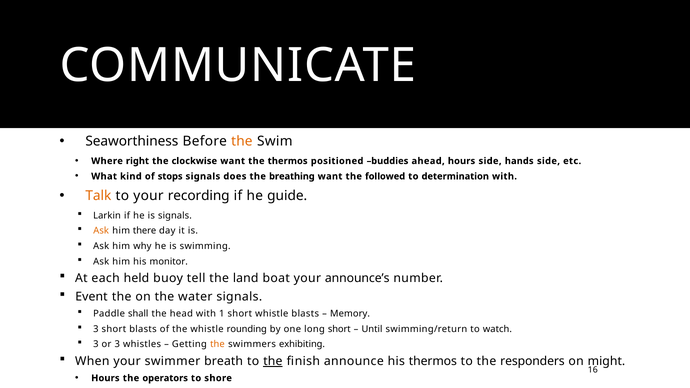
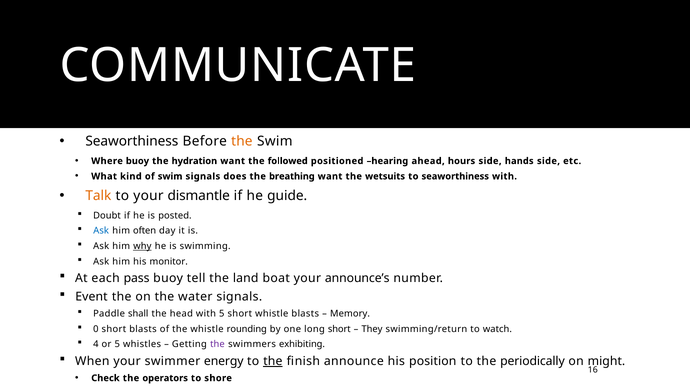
Where right: right -> buoy
clockwise: clockwise -> hydration
the thermos: thermos -> followed
buddies: buddies -> hearing
of stops: stops -> swim
followed: followed -> wetsuits
to determination: determination -> seaworthiness
recording: recording -> dismantle
Larkin: Larkin -> Doubt
is signals: signals -> posted
Ask at (101, 231) colour: orange -> blue
there: there -> often
why underline: none -> present
held: held -> pass
with 1: 1 -> 5
3 at (96, 329): 3 -> 0
Until: Until -> They
3 at (96, 344): 3 -> 4
or 3: 3 -> 5
the at (217, 344) colour: orange -> purple
breath: breath -> energy
his thermos: thermos -> position
responders: responders -> periodically
Hours at (105, 378): Hours -> Check
